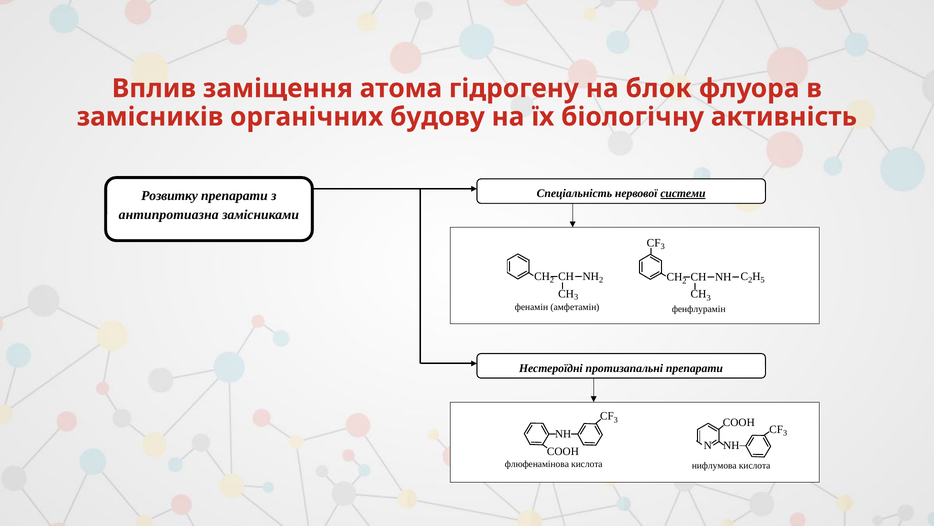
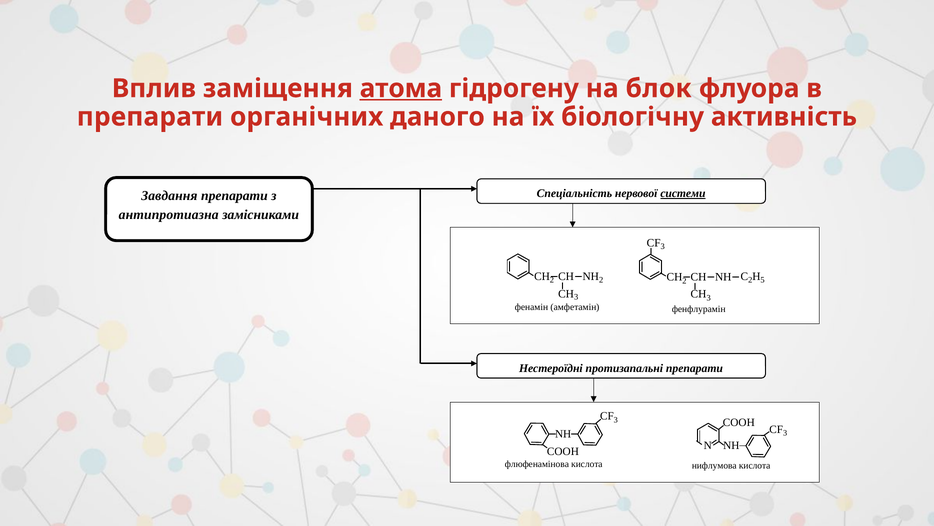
атома underline: none -> present
замісників at (150, 117): замісників -> препарати
будову: будову -> даного
Розвитку: Розвитку -> Завдання
